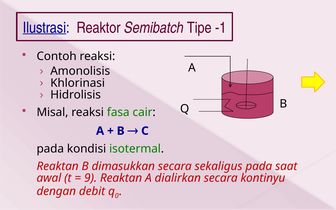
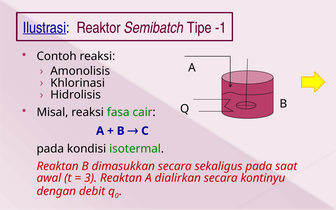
9: 9 -> 3
